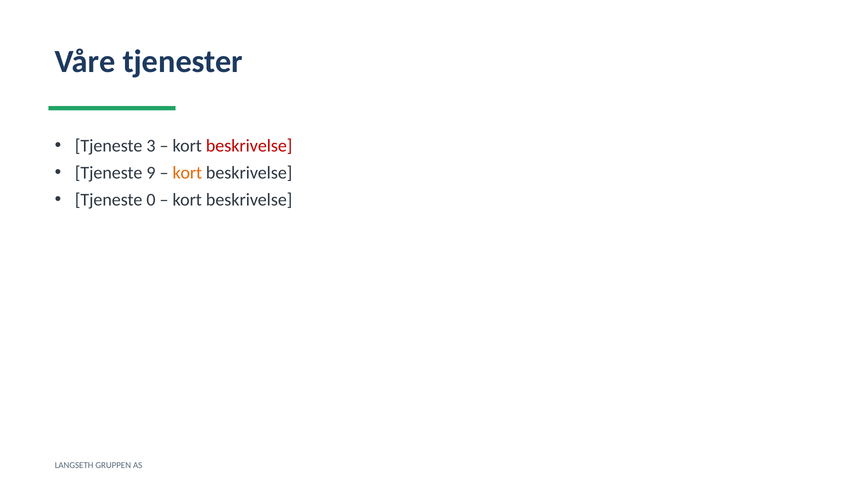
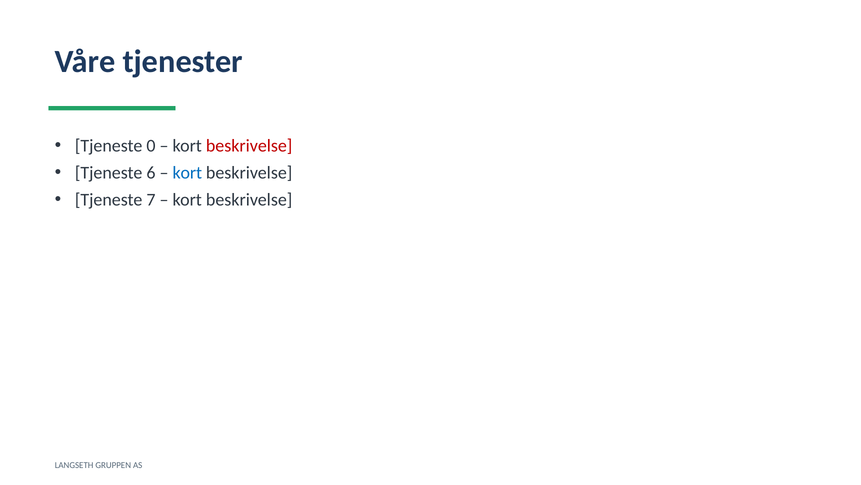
3: 3 -> 0
9: 9 -> 6
kort at (187, 173) colour: orange -> blue
0: 0 -> 7
